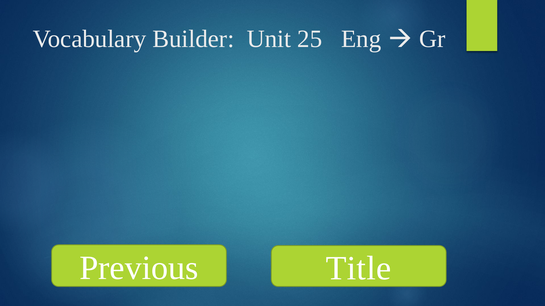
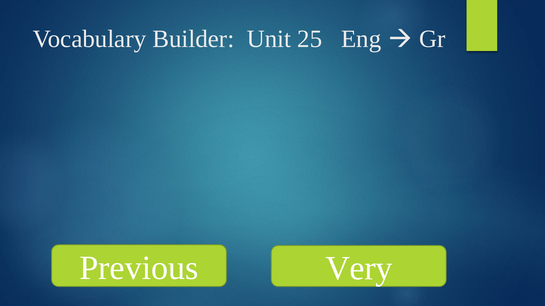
Title: Title -> Very
